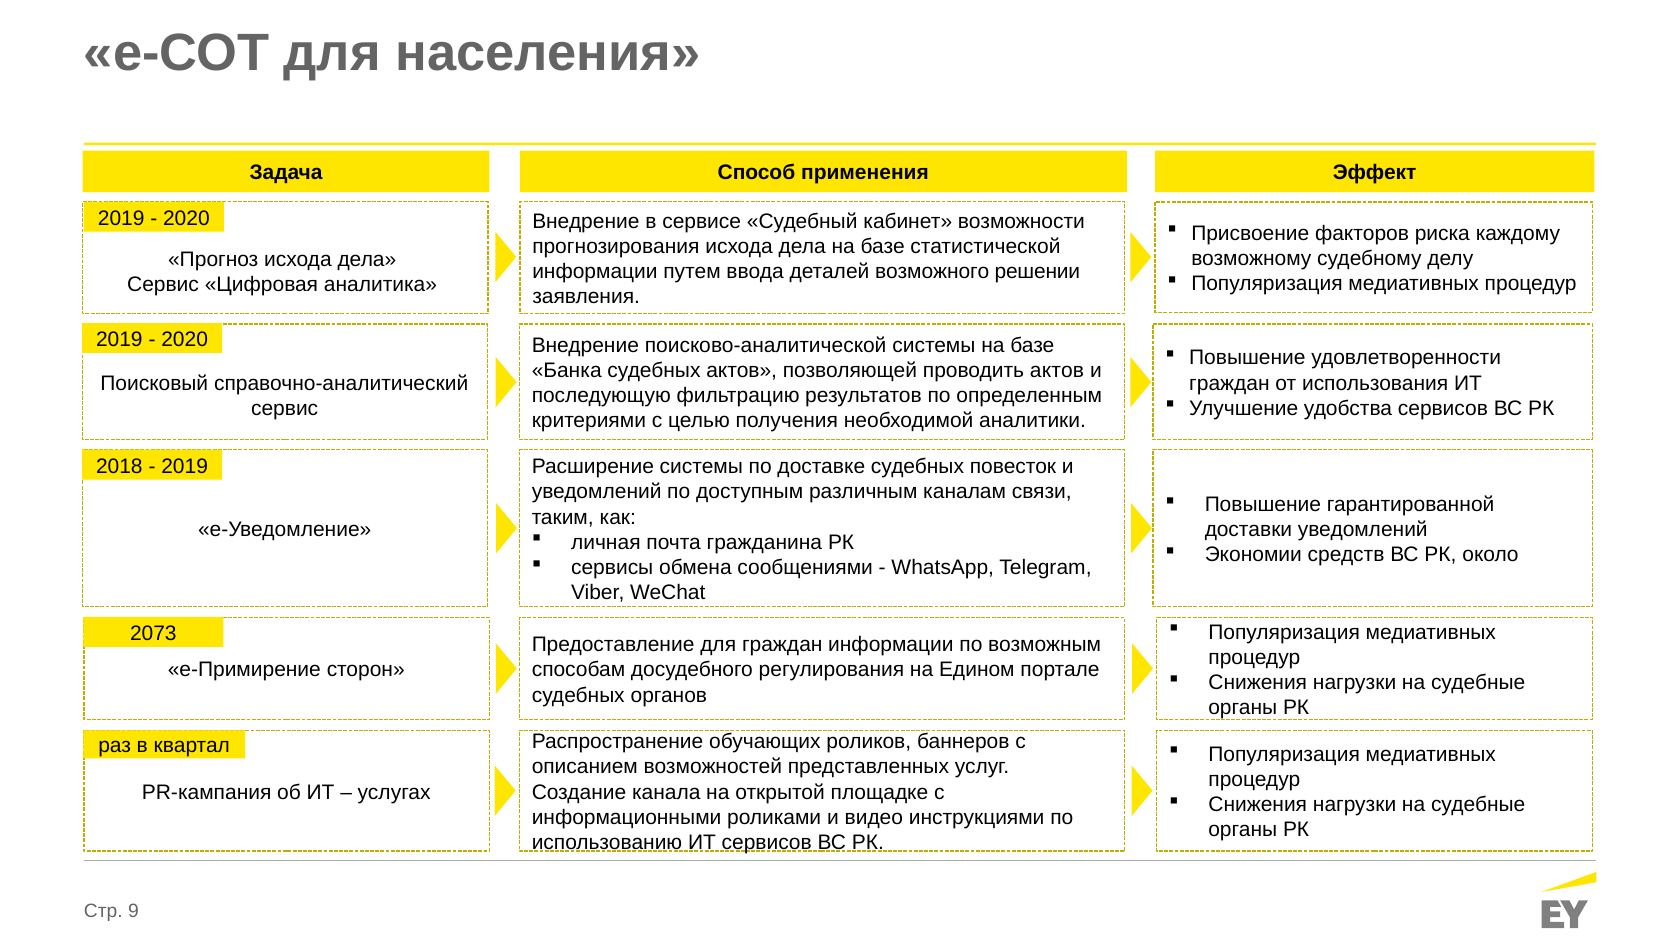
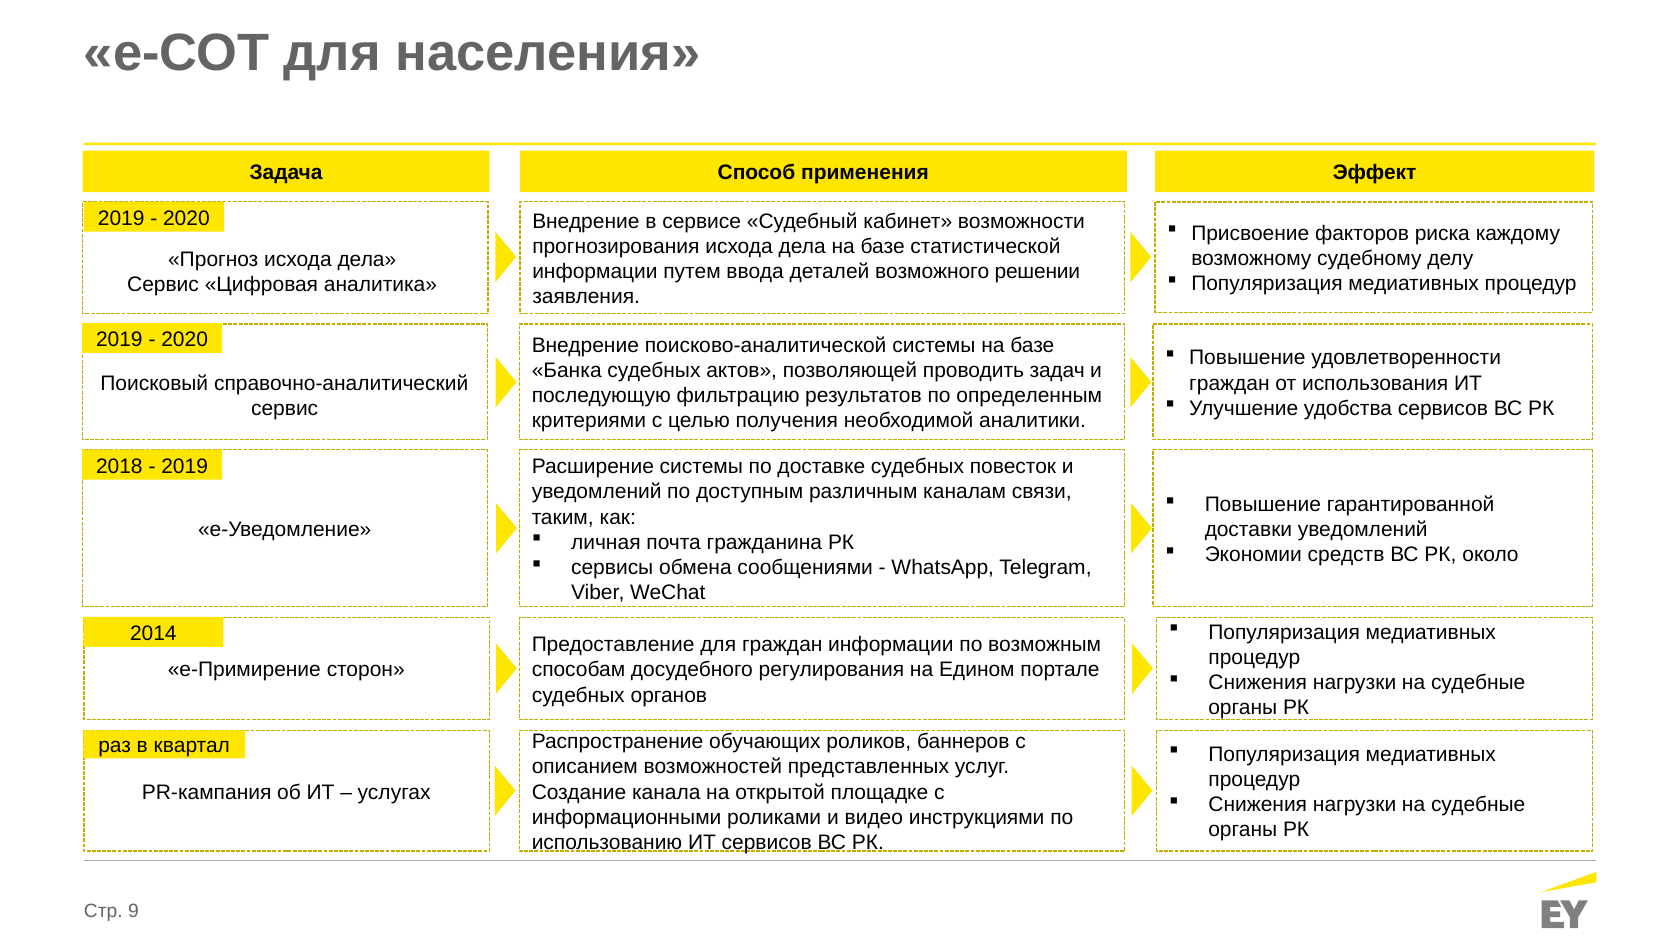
проводить актов: актов -> задач
2073: 2073 -> 2014
